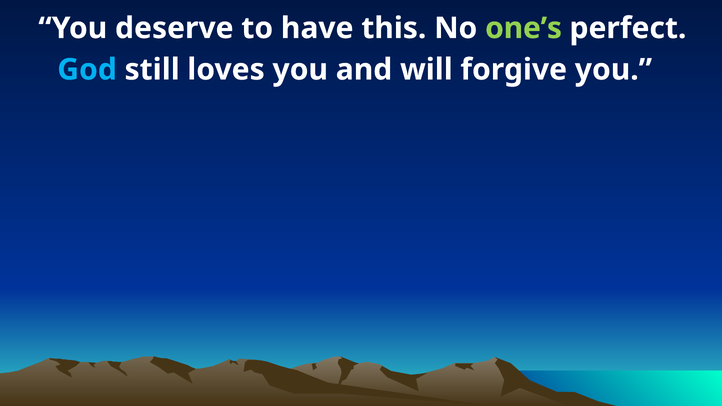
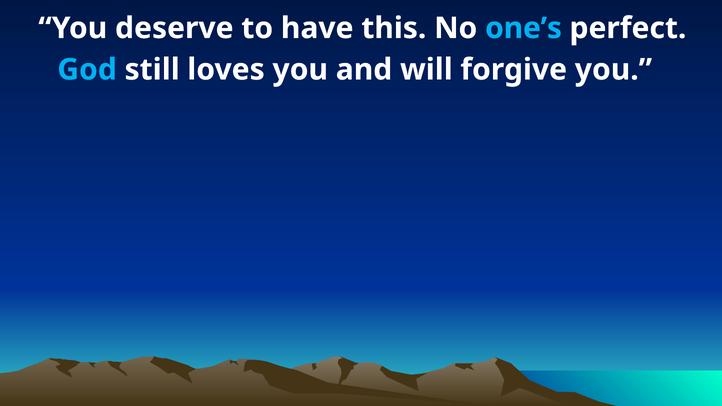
one’s colour: light green -> light blue
